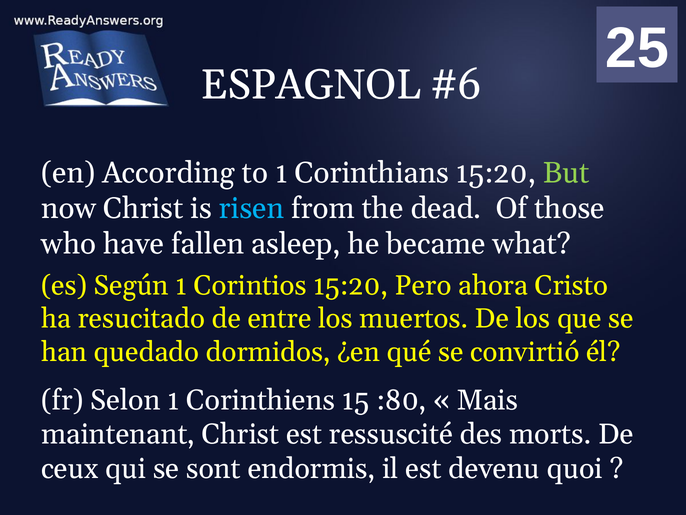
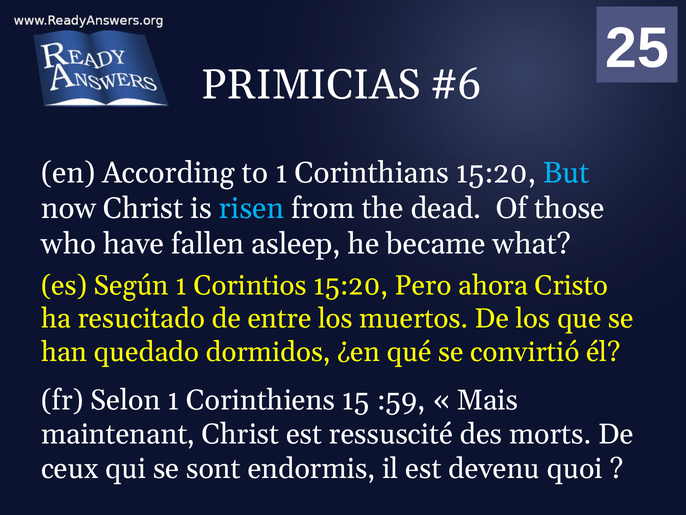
ESPAGNOL: ESPAGNOL -> PRIMICIAS
But colour: light green -> light blue
:80: :80 -> :59
